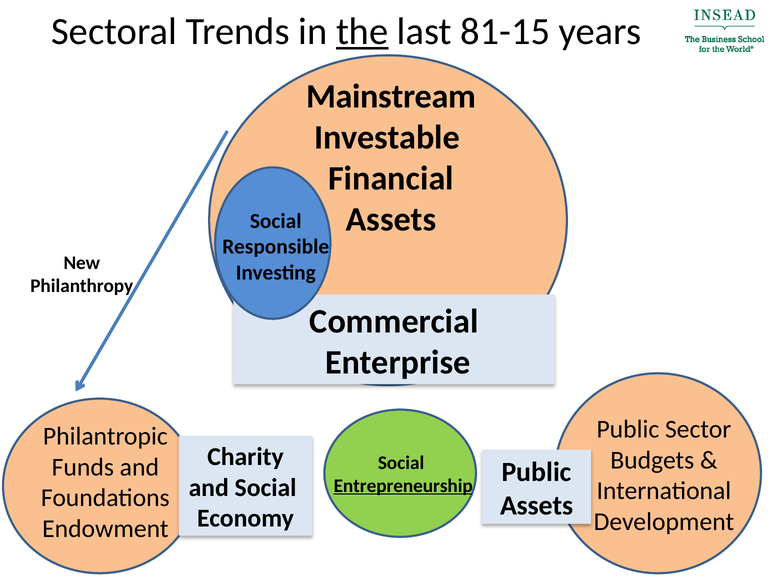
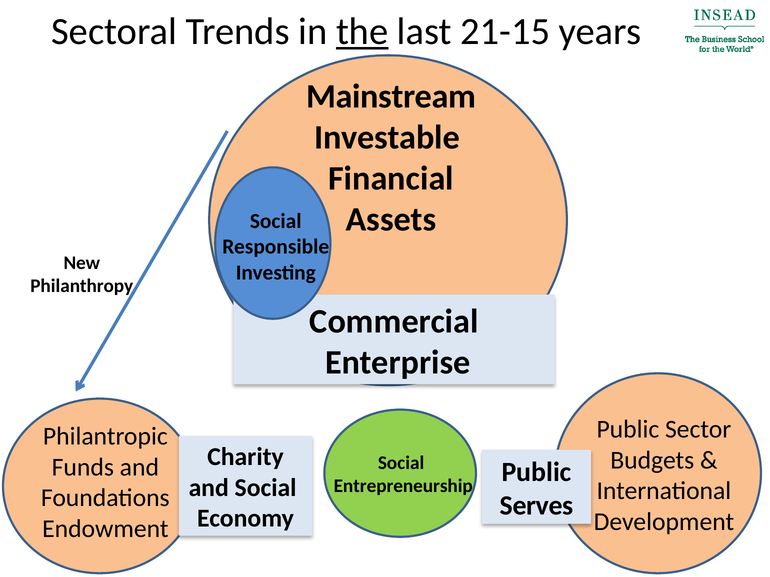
81-15: 81-15 -> 21-15
Entrepreneurship underline: present -> none
Assets at (537, 506): Assets -> Serves
